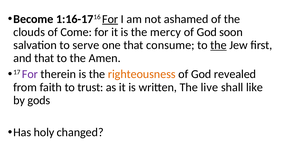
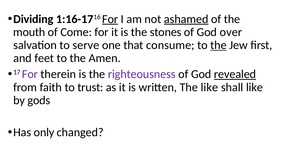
Become: Become -> Dividing
ashamed underline: none -> present
clouds: clouds -> mouth
mercy: mercy -> stones
soon: soon -> over
and that: that -> feet
righteousness colour: orange -> purple
revealed underline: none -> present
The live: live -> like
holy: holy -> only
